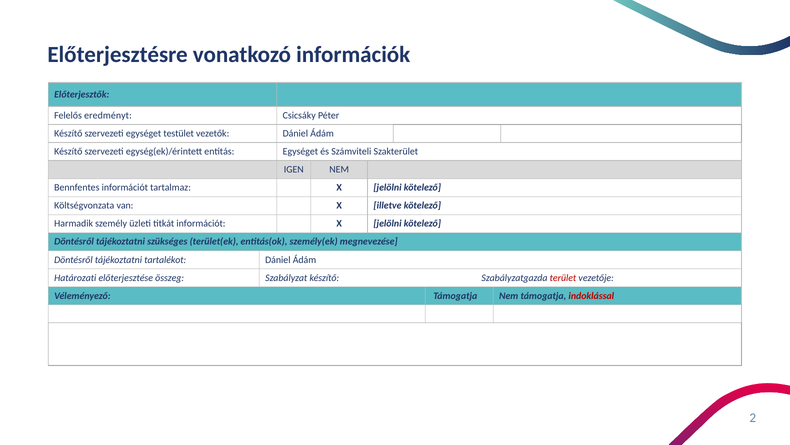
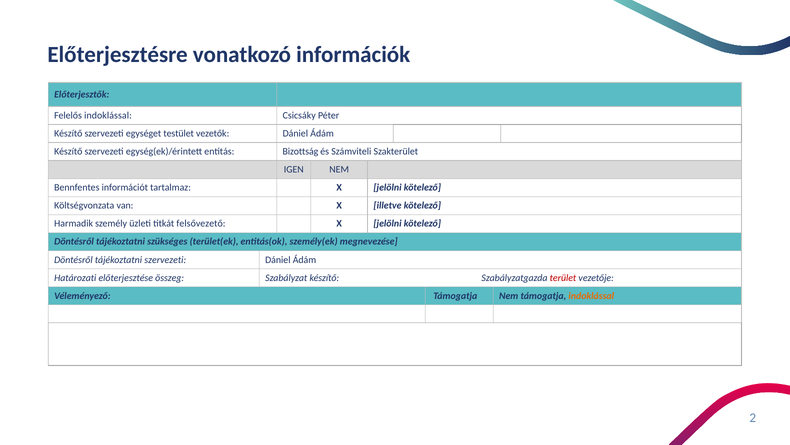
Felelős eredményt: eredményt -> indoklással
entitás Egységet: Egységet -> Bizottság
titkát információt: információt -> felsővezető
tájékoztatni tartalékot: tartalékot -> szervezeti
indoklással at (591, 295) colour: red -> orange
